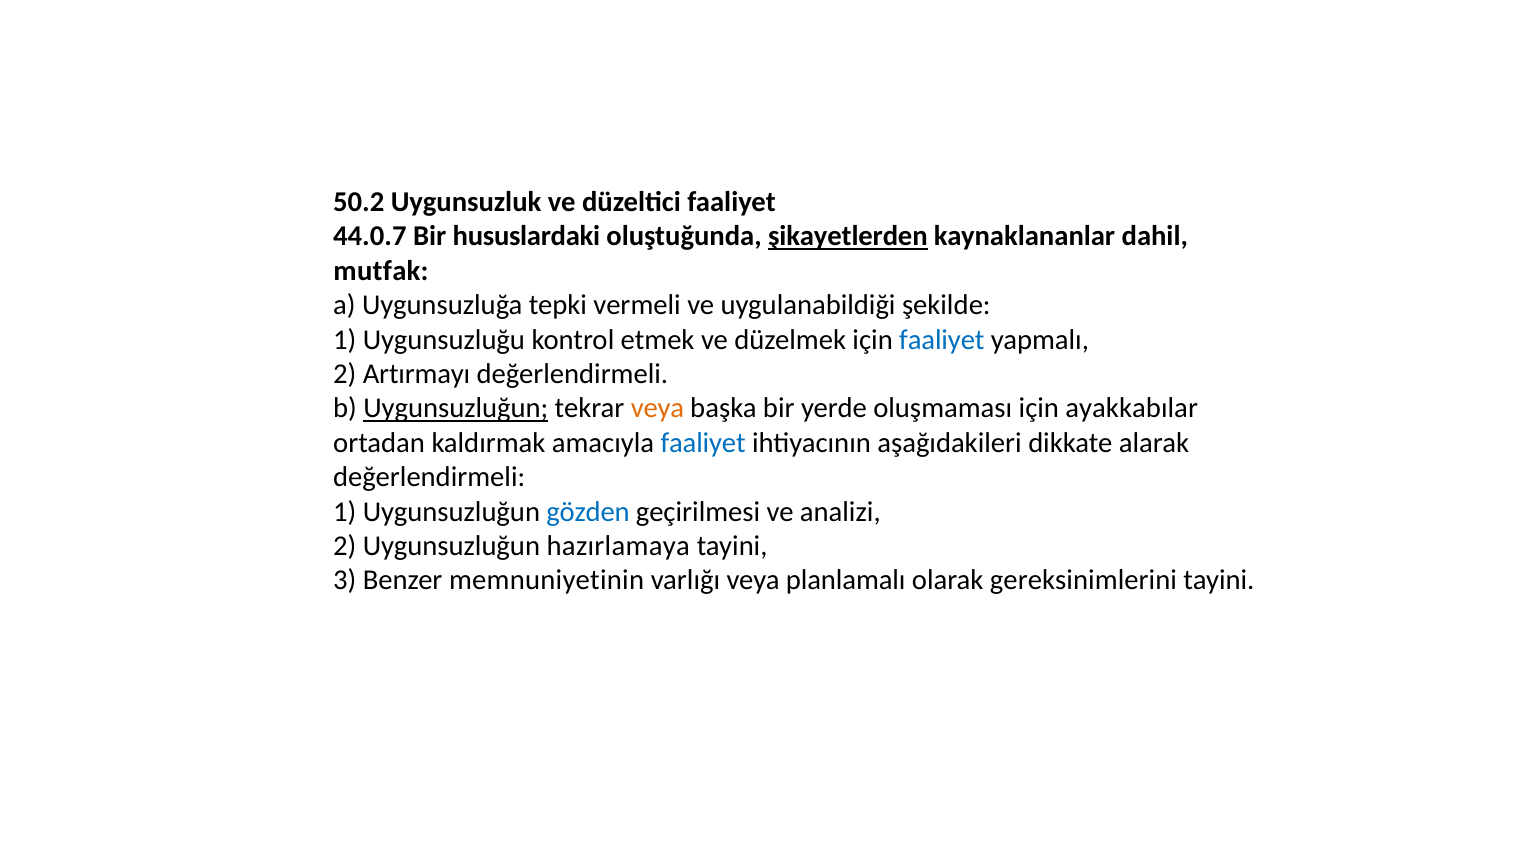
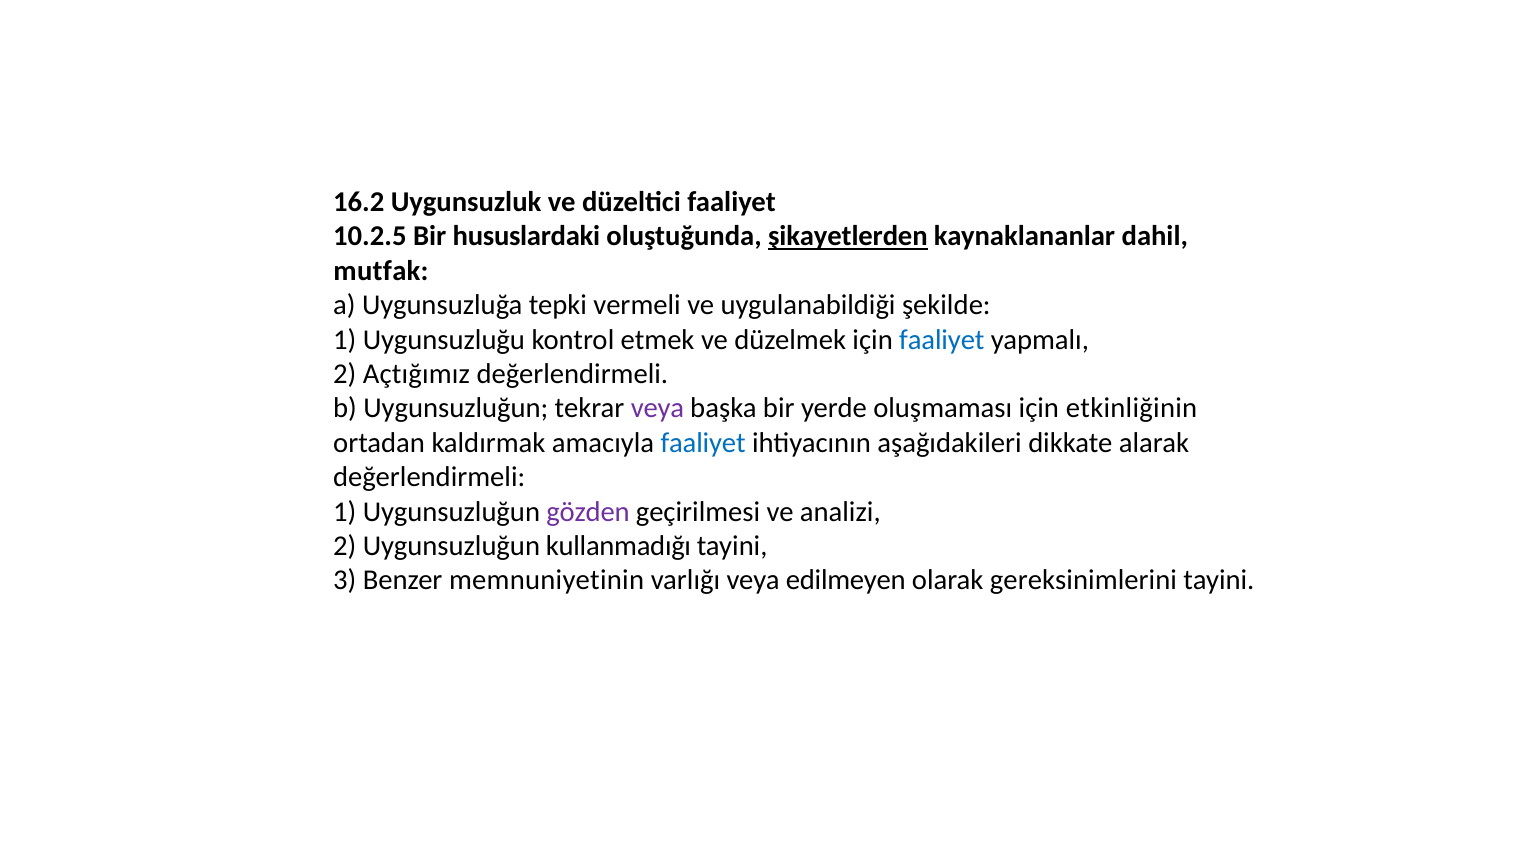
50.2: 50.2 -> 16.2
44.0.7: 44.0.7 -> 10.2.5
Artırmayı: Artırmayı -> Açtığımız
Uygunsuzluğun at (456, 408) underline: present -> none
veya at (658, 408) colour: orange -> purple
ayakkabılar: ayakkabılar -> etkinliğinin
gözden colour: blue -> purple
hazırlamaya: hazırlamaya -> kullanmadığı
planlamalı: planlamalı -> edilmeyen
